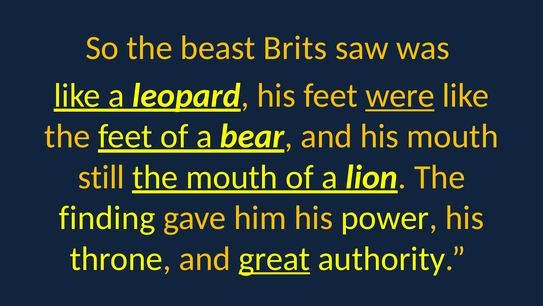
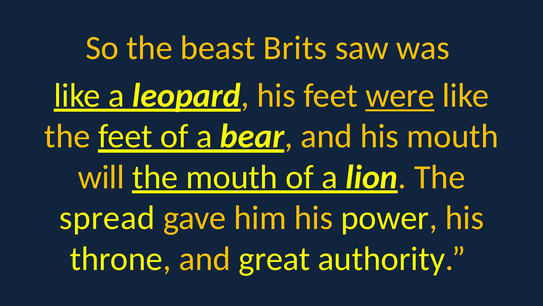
still: still -> will
finding: finding -> spread
great underline: present -> none
